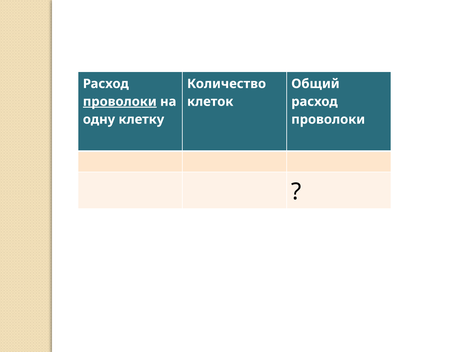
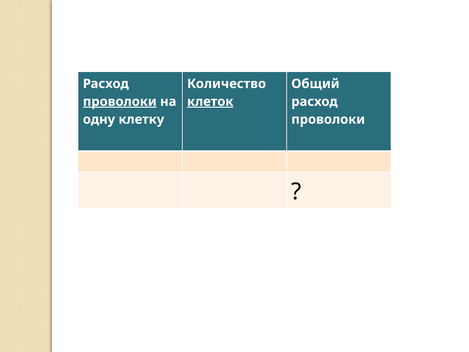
клеток underline: none -> present
